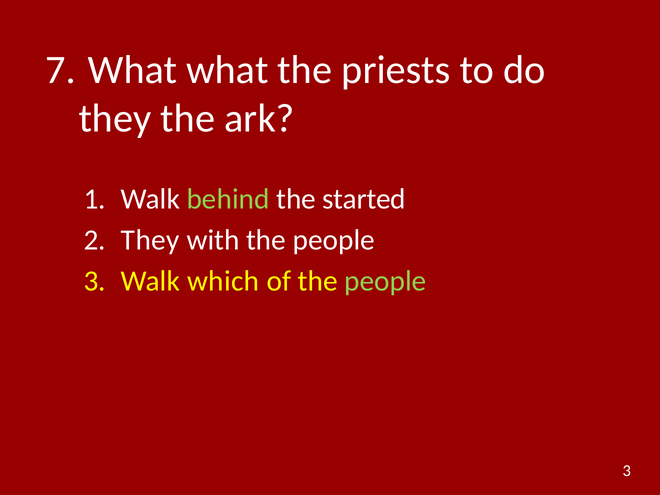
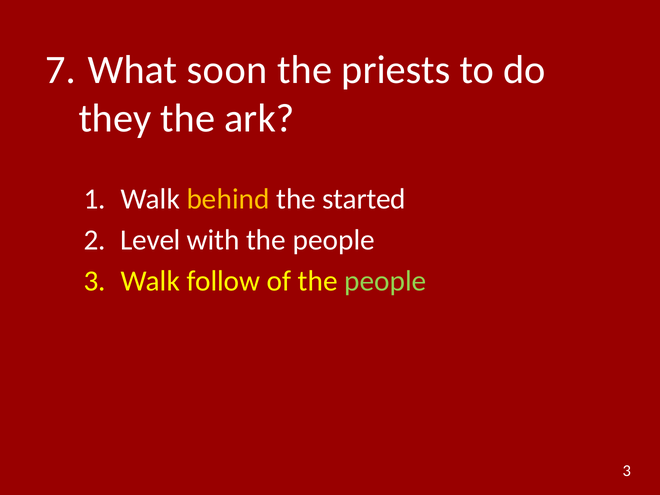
What what: what -> soon
behind colour: light green -> yellow
They at (150, 240): They -> Level
which: which -> follow
